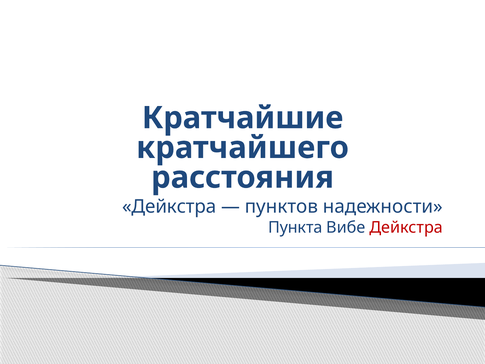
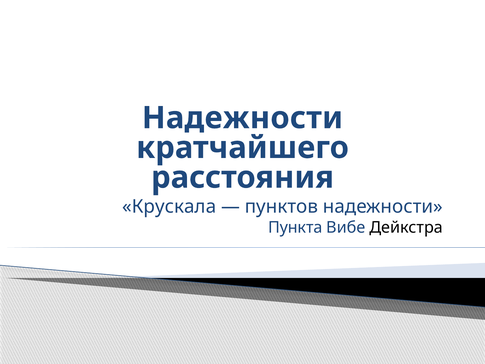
Кратчайшие at (243, 118): Кратчайшие -> Надежности
Дейкстра at (169, 207): Дейкстра -> Крускала
Дейкстра at (406, 227) colour: red -> black
